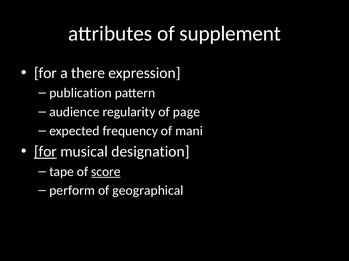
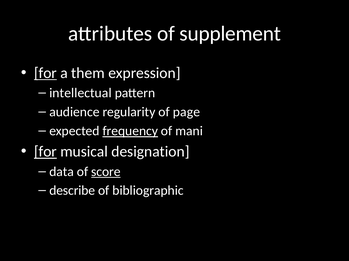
for at (45, 73) underline: none -> present
there: there -> them
publication: publication -> intellectual
frequency underline: none -> present
tape: tape -> data
perform: perform -> describe
geographical: geographical -> bibliographic
